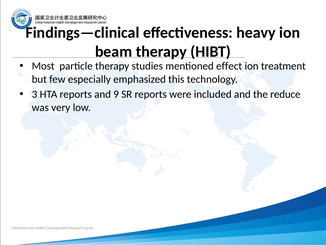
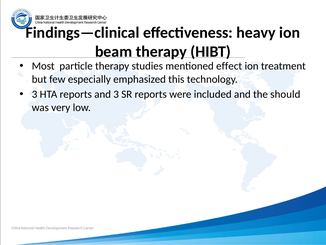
and 9: 9 -> 3
reduce: reduce -> should
